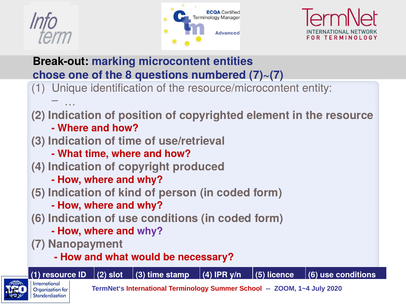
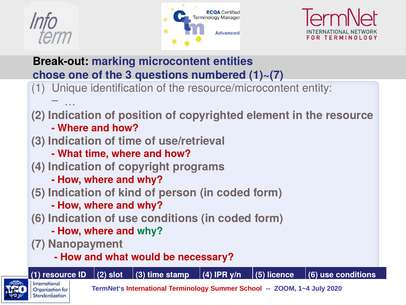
the 8: 8 -> 3
7)~(7: 7)~(7 -> 1)~(7
produced: produced -> programs
why at (150, 231) colour: purple -> green
